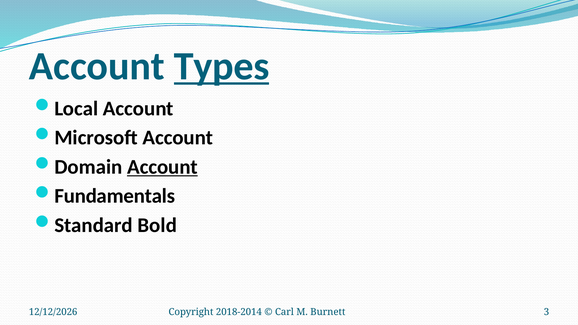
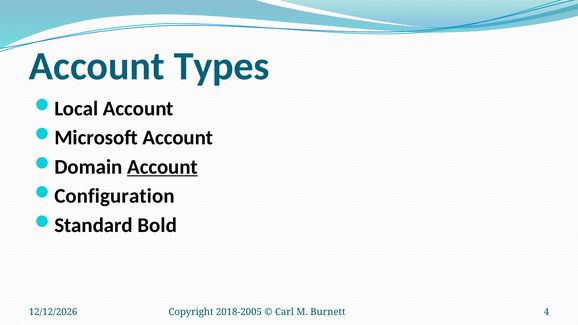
Types underline: present -> none
Fundamentals: Fundamentals -> Configuration
2018-2014: 2018-2014 -> 2018-2005
3: 3 -> 4
